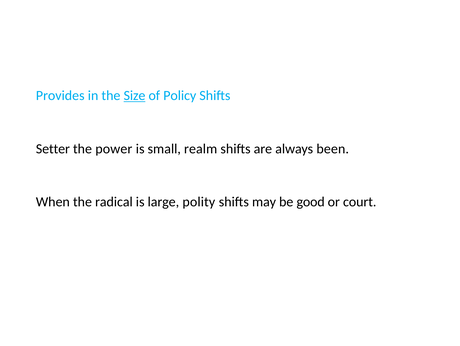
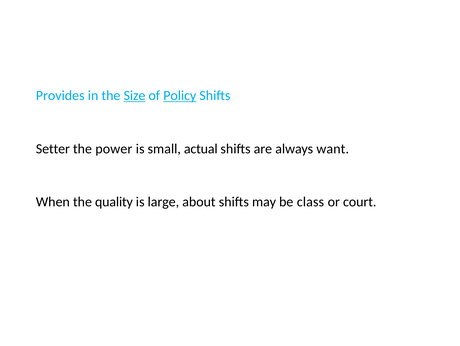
Policy underline: none -> present
realm: realm -> actual
been: been -> want
radical: radical -> quality
polity: polity -> about
good: good -> class
